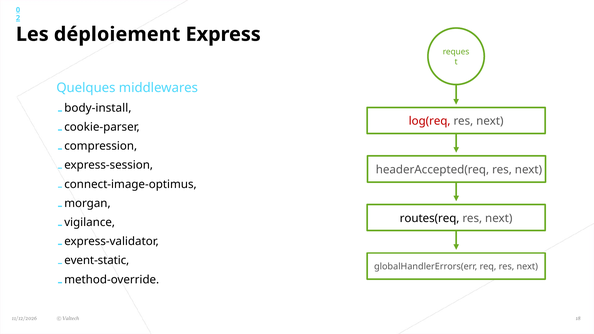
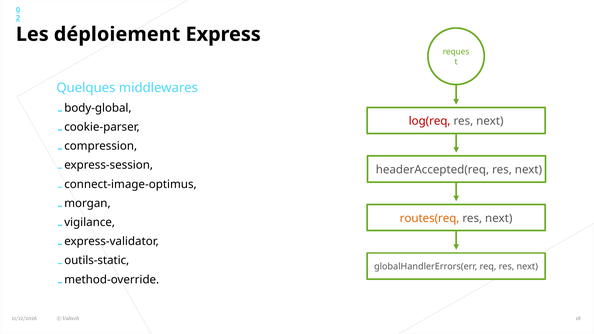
body-install: body-install -> body-global
routes(req colour: black -> orange
event-static: event-static -> outils-static
